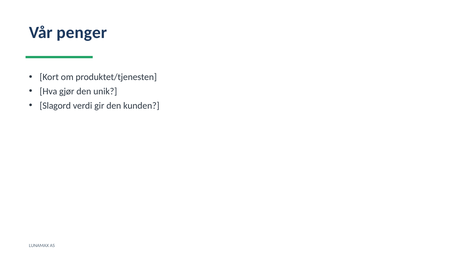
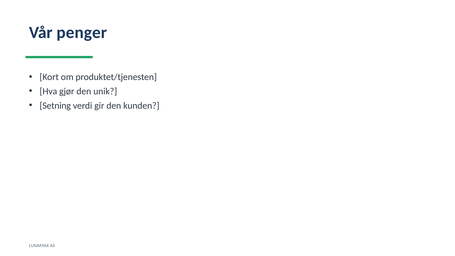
Slagord: Slagord -> Setning
